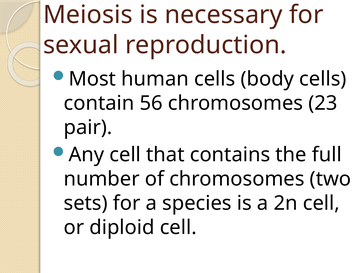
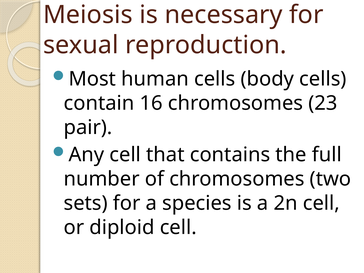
56: 56 -> 16
